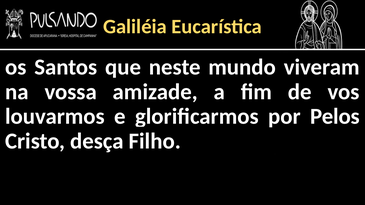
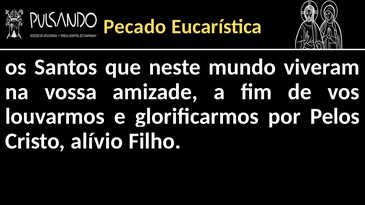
Galiléia: Galiléia -> Pecado
desça: desça -> alívio
